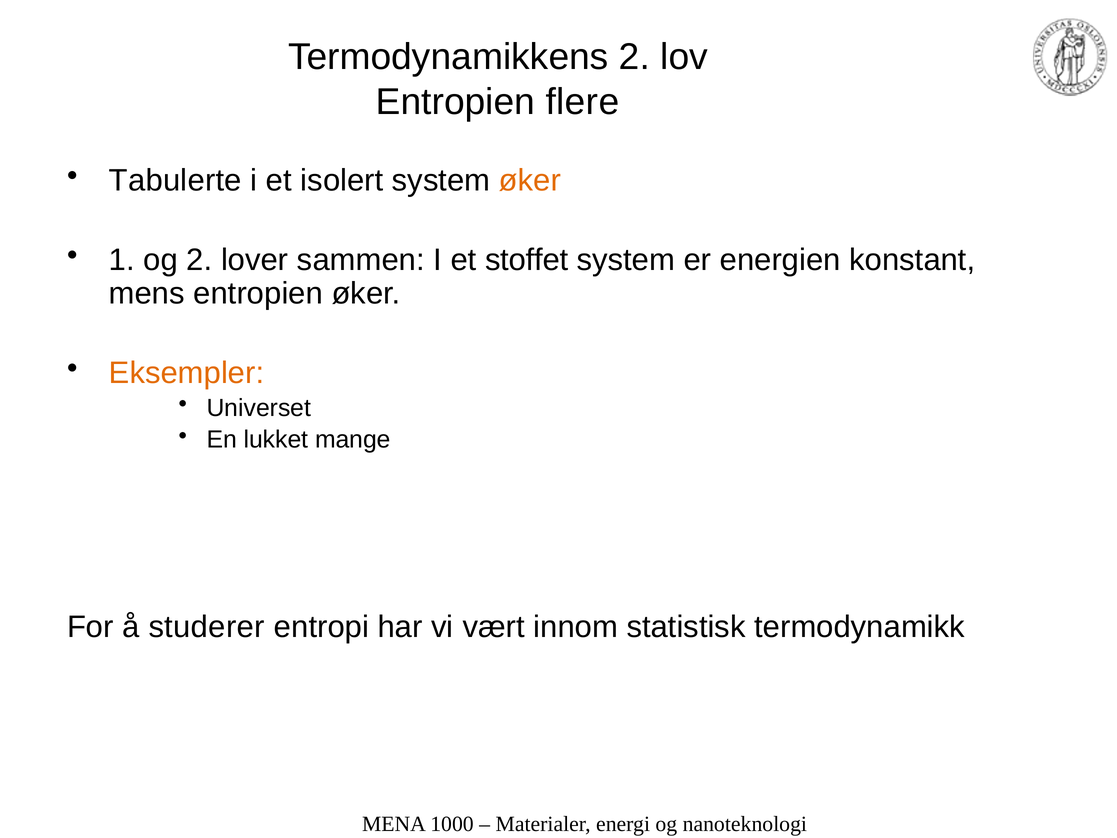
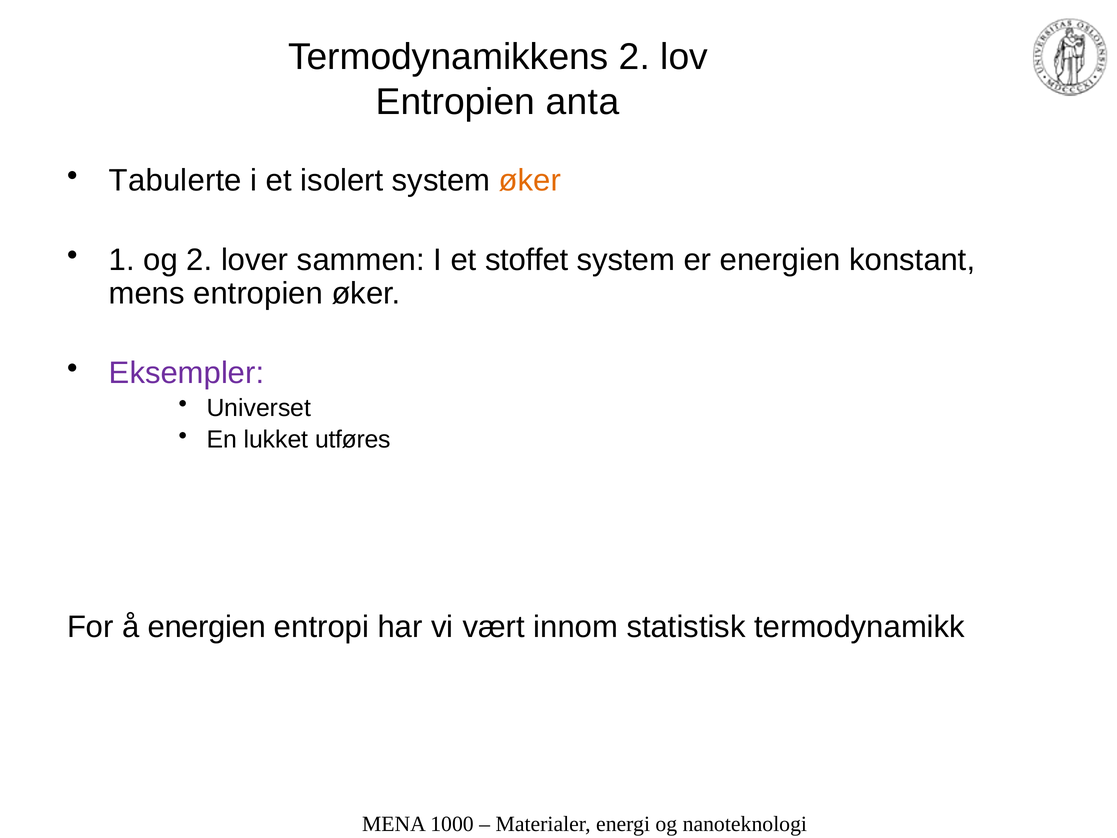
flere: flere -> anta
Eksempler colour: orange -> purple
mange: mange -> utføres
å studerer: studerer -> energien
